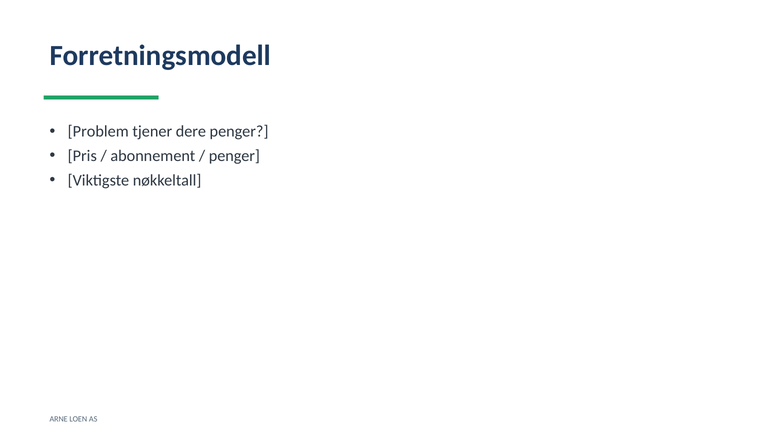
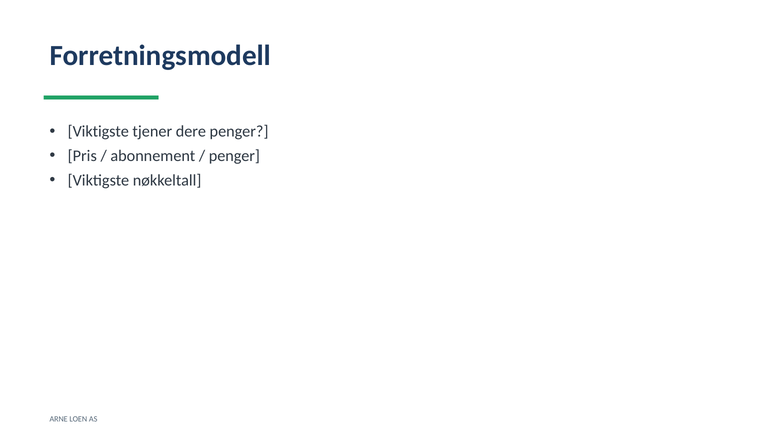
Problem at (98, 132): Problem -> Viktigste
